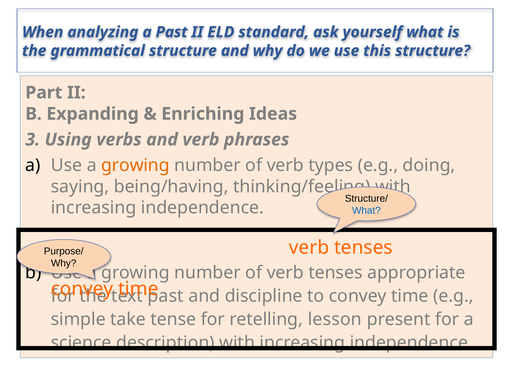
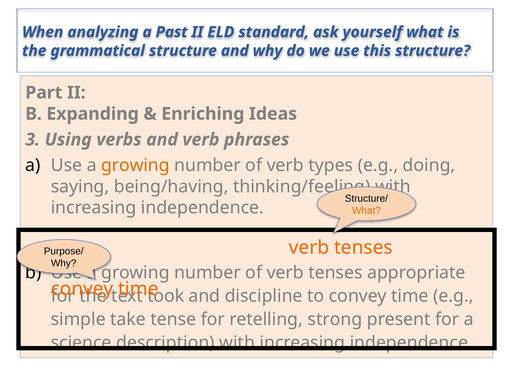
What at (366, 211) colour: blue -> orange
past at (166, 296): past -> took
lesson: lesson -> strong
